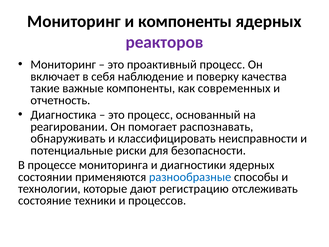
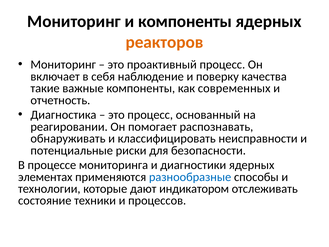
реакторов colour: purple -> orange
состоянии: состоянии -> элементах
регистрацию: регистрацию -> индикатором
